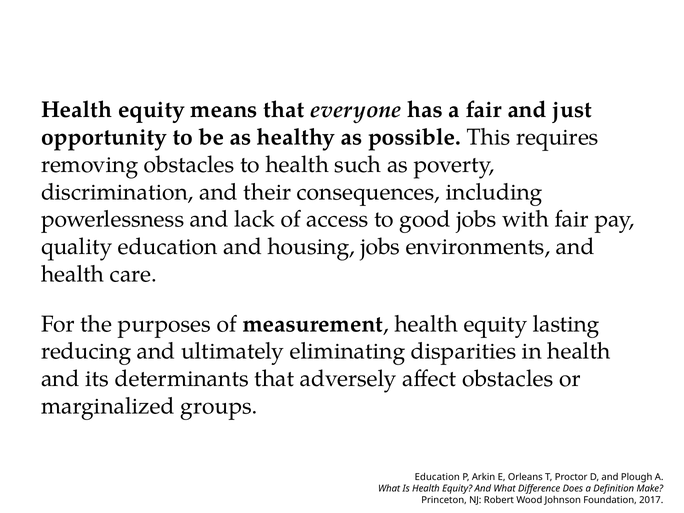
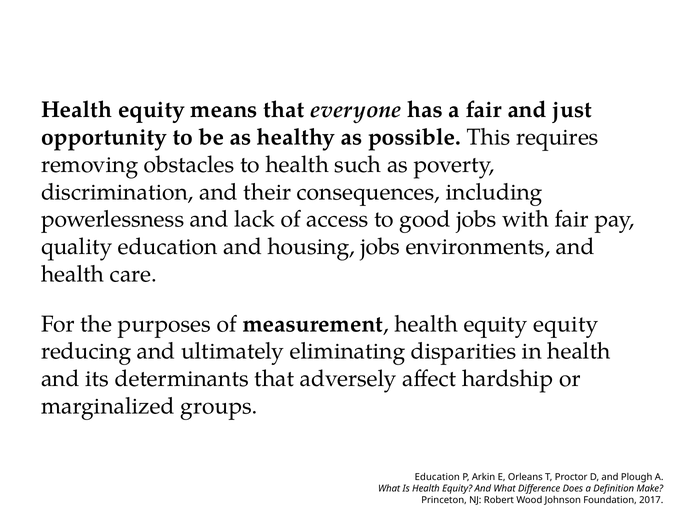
equity lasting: lasting -> equity
affect obstacles: obstacles -> hardship
